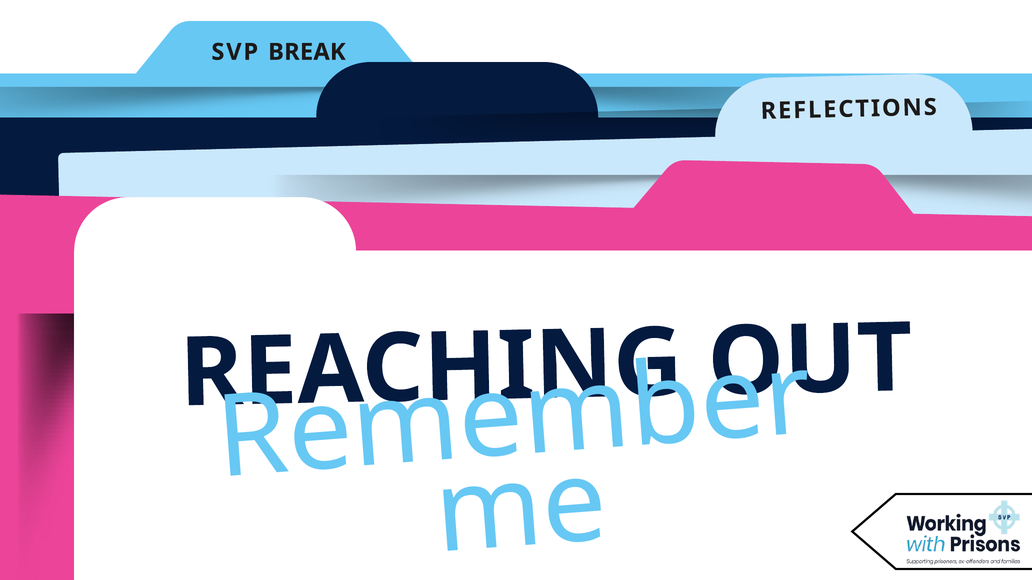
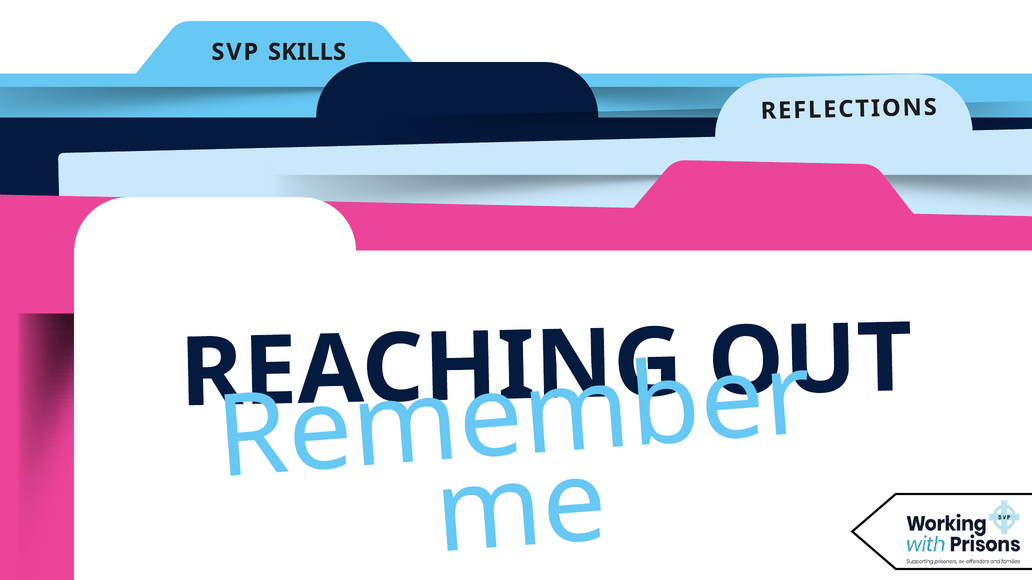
BREAK: BREAK -> SKILLS
